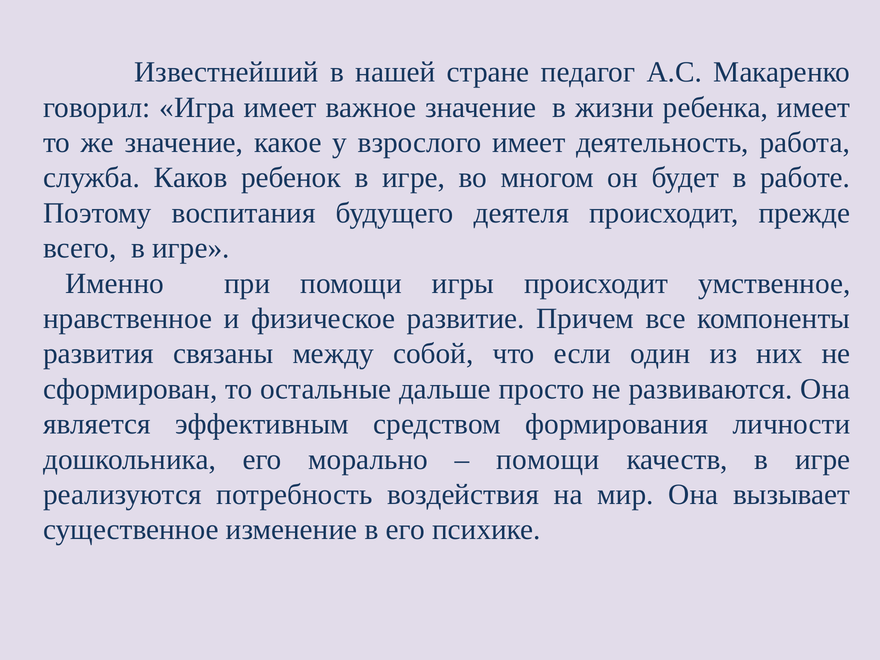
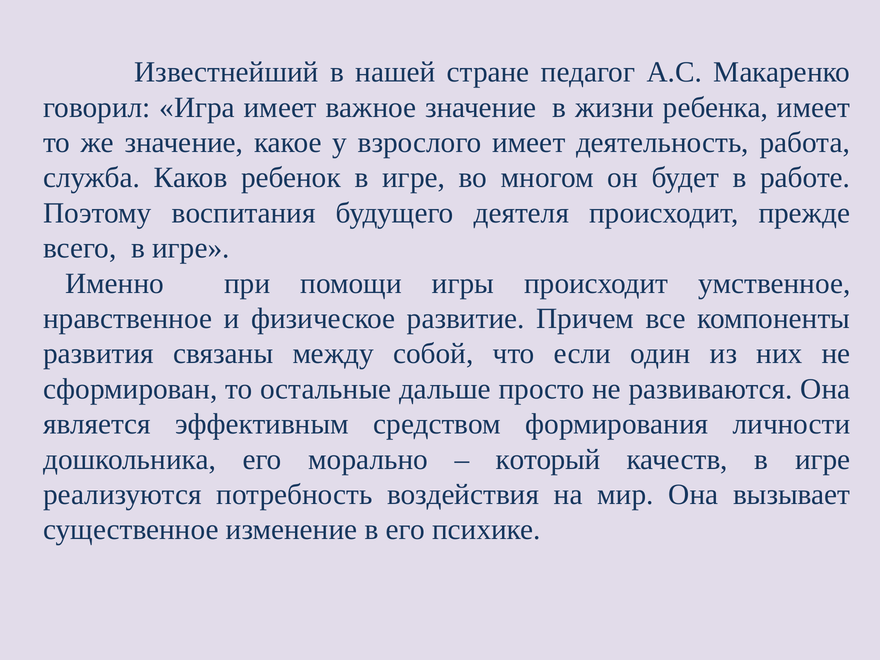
помощи at (548, 459): помощи -> который
